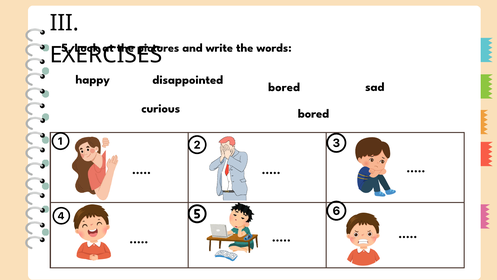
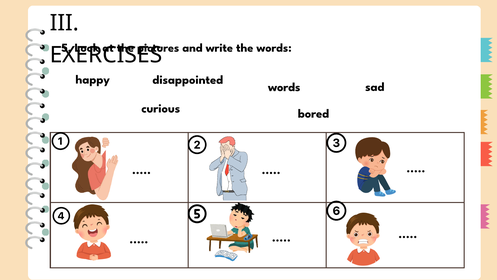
bored at (284, 87): bored -> words
